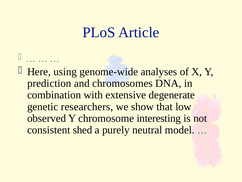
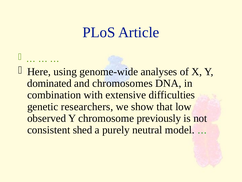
prediction: prediction -> dominated
degenerate: degenerate -> difficulties
interesting: interesting -> previously
